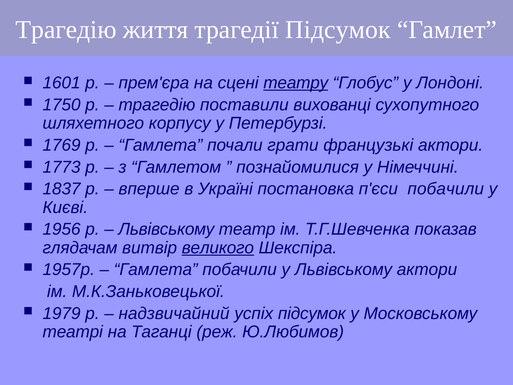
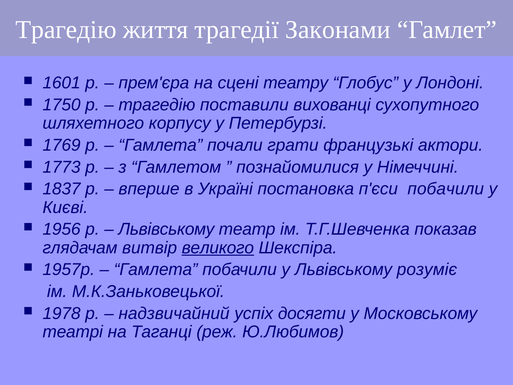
трагедії Підсумок: Підсумок -> Законами
театру underline: present -> none
Львівському актори: актори -> розуміє
1979: 1979 -> 1978
успіх підсумок: підсумок -> досягти
